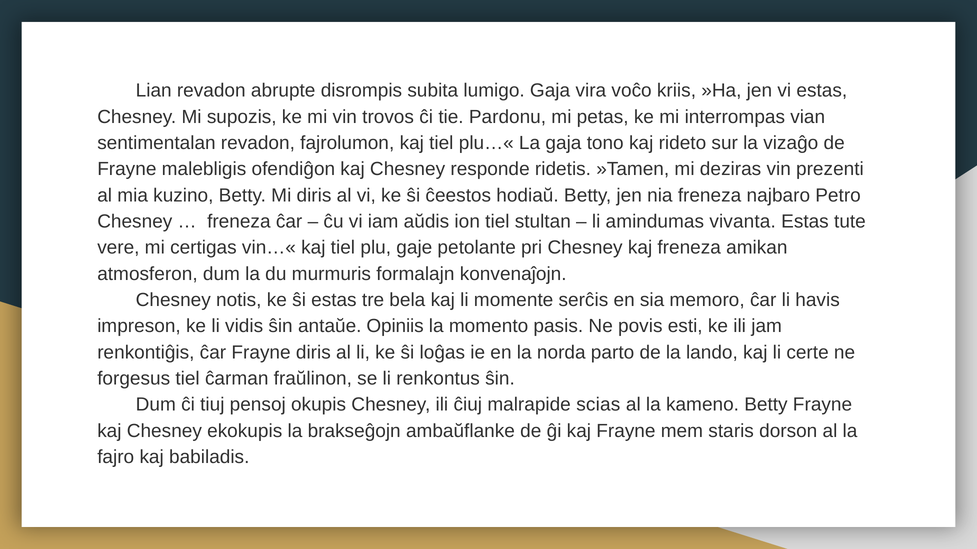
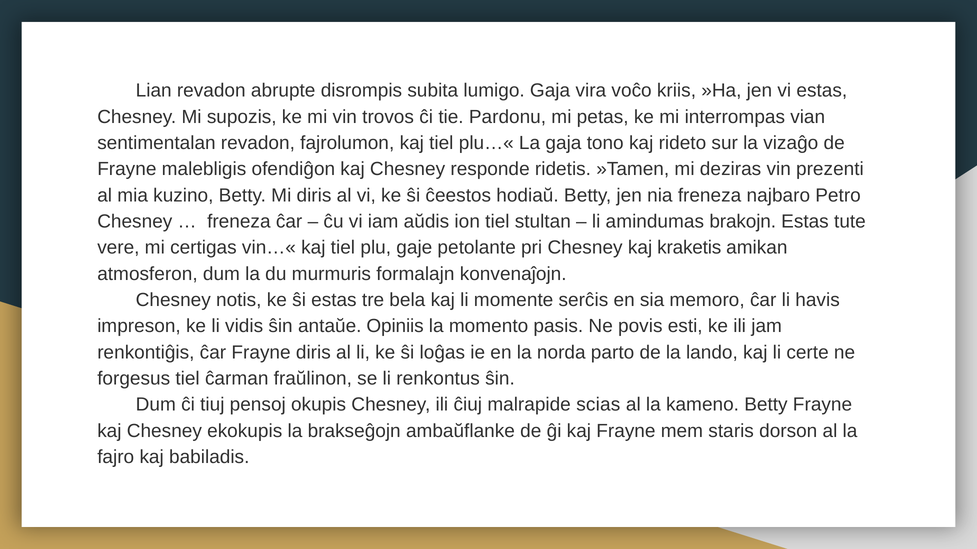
vivanta: vivanta -> brakojn
kaj freneza: freneza -> kraketis
